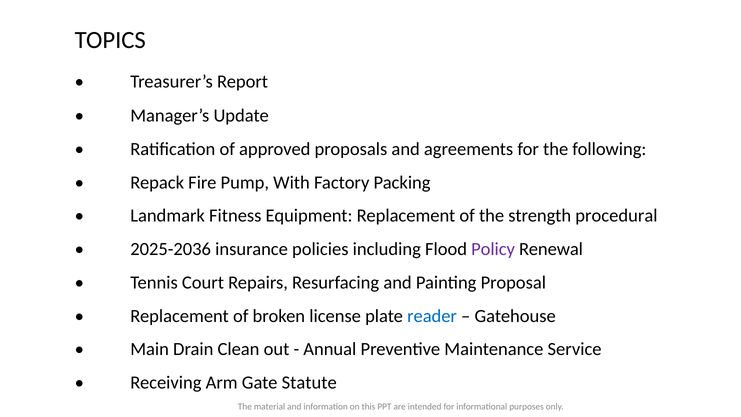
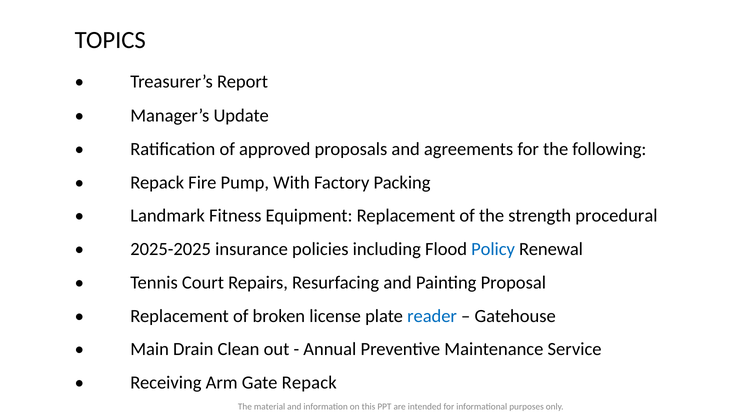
2025-2036: 2025-2036 -> 2025-2025
Policy colour: purple -> blue
Gate Statute: Statute -> Repack
